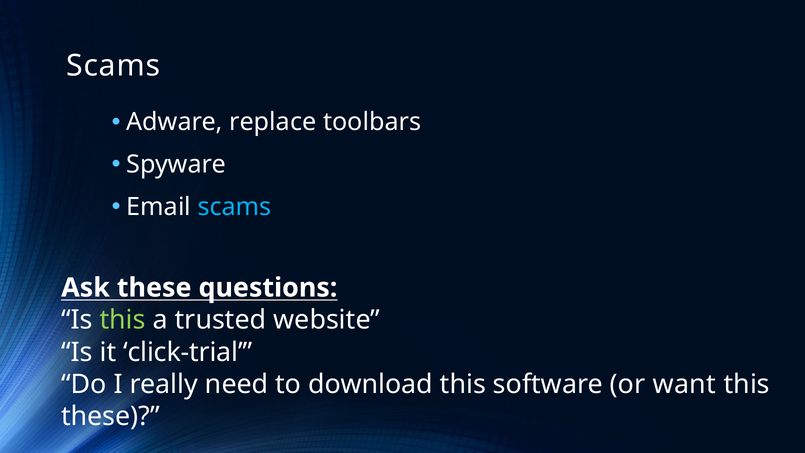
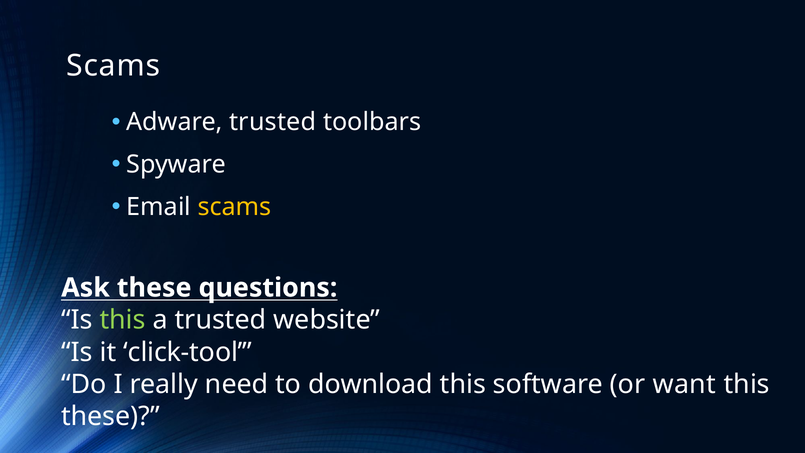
Adware replace: replace -> trusted
scams at (234, 207) colour: light blue -> yellow
click-trial: click-trial -> click-tool
